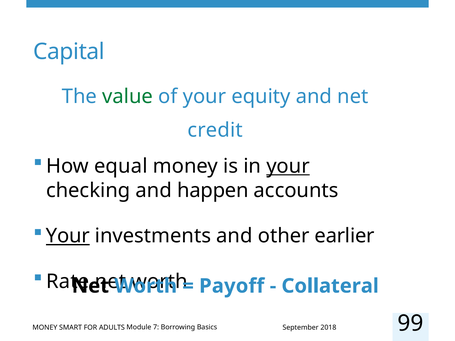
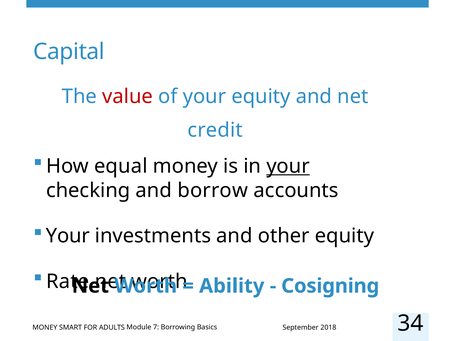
value colour: green -> red
happen: happen -> borrow
Your at (68, 236) underline: present -> none
other earlier: earlier -> equity
Payoff: Payoff -> Ability
Collateral: Collateral -> Cosigning
99: 99 -> 34
